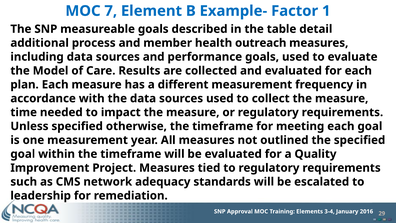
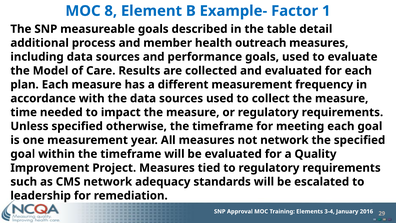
7: 7 -> 8
not outlined: outlined -> network
